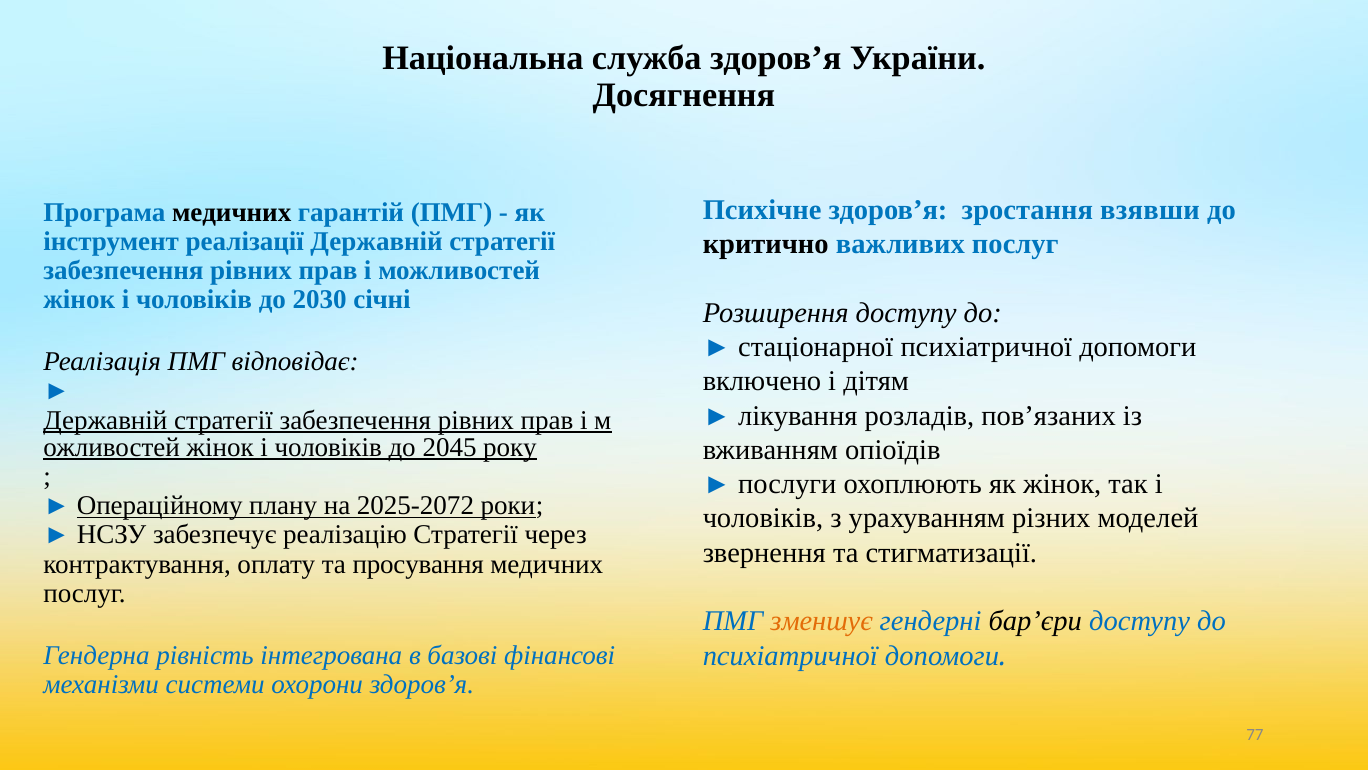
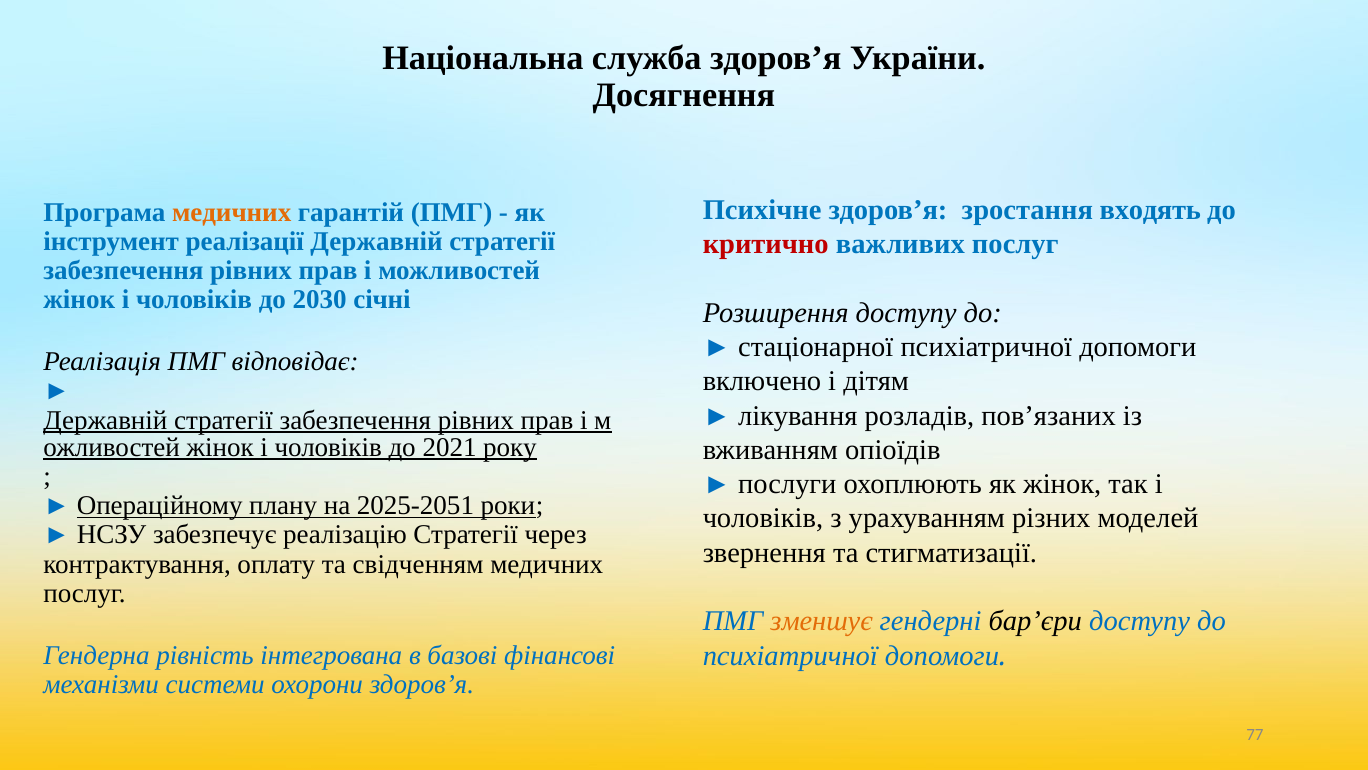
взявши: взявши -> входять
медичних at (232, 212) colour: black -> orange
критично colour: black -> red
2045: 2045 -> 2021
2025-2072: 2025-2072 -> 2025-2051
просування: просування -> свідченням
